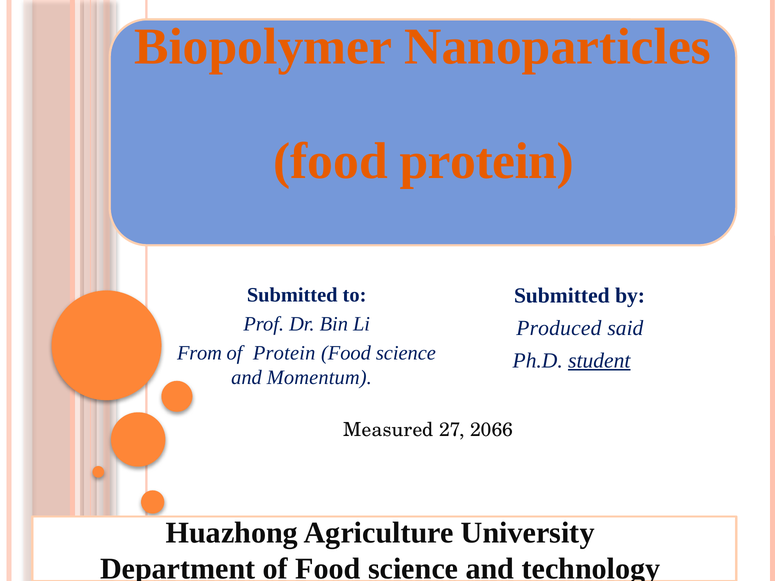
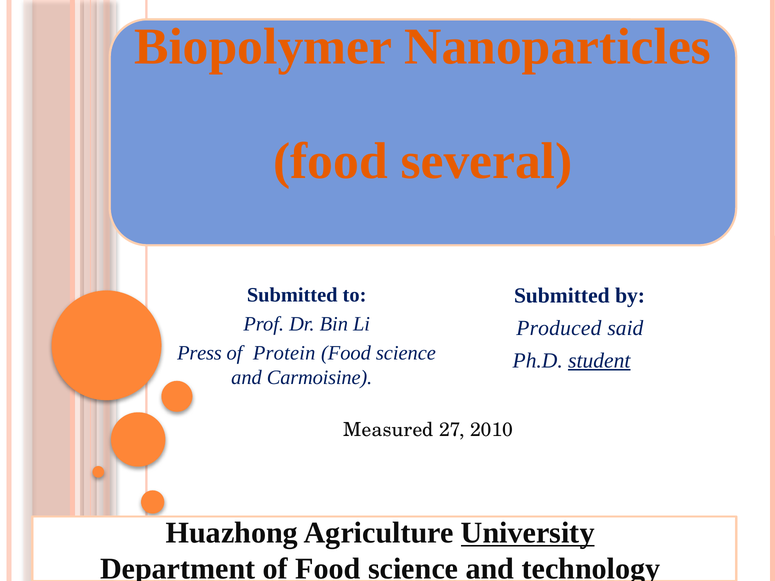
food protein: protein -> several
From: From -> Press
Momentum: Momentum -> Carmoisine
2066: 2066 -> 2010
University underline: none -> present
